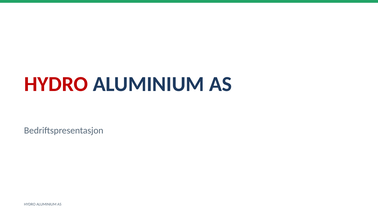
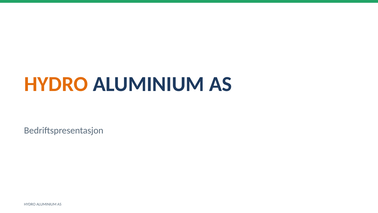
HYDRO at (56, 84) colour: red -> orange
